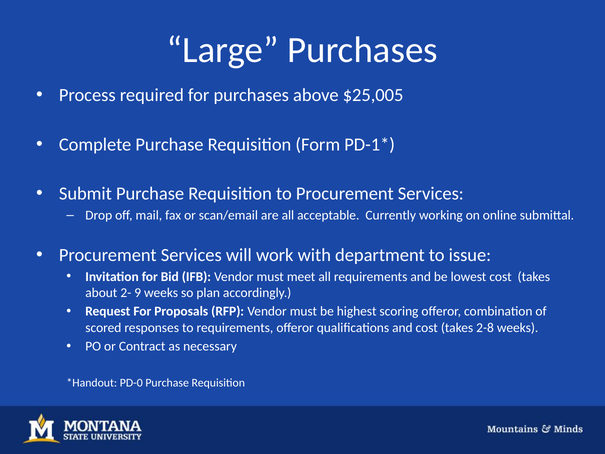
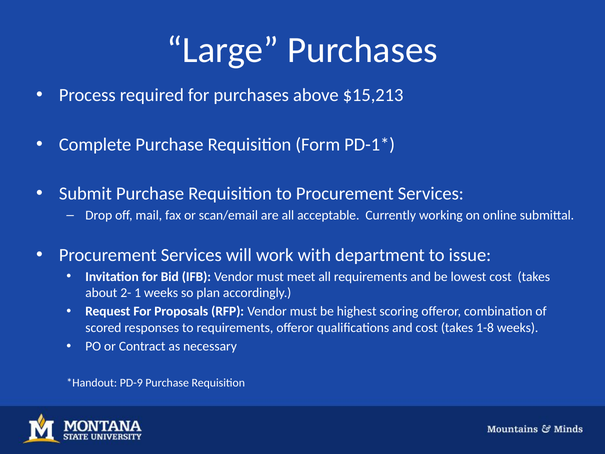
$25,005: $25,005 -> $15,213
9: 9 -> 1
2-8: 2-8 -> 1-8
PD-0: PD-0 -> PD-9
